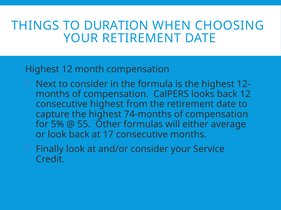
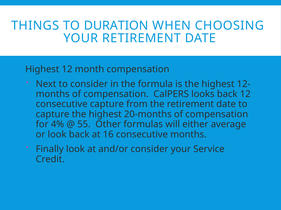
consecutive highest: highest -> capture
74-months: 74-months -> 20-months
5%: 5% -> 4%
17: 17 -> 16
